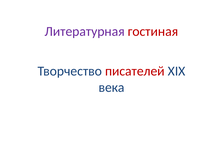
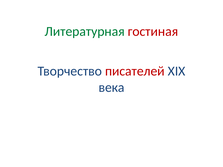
Литературная colour: purple -> green
